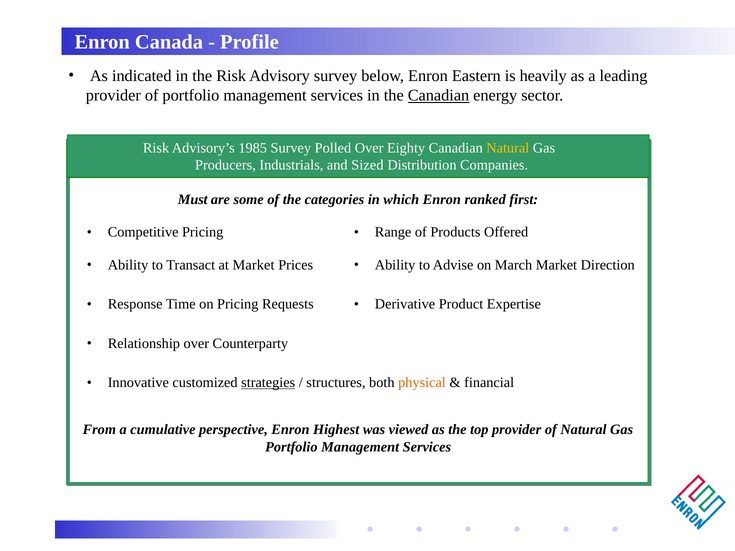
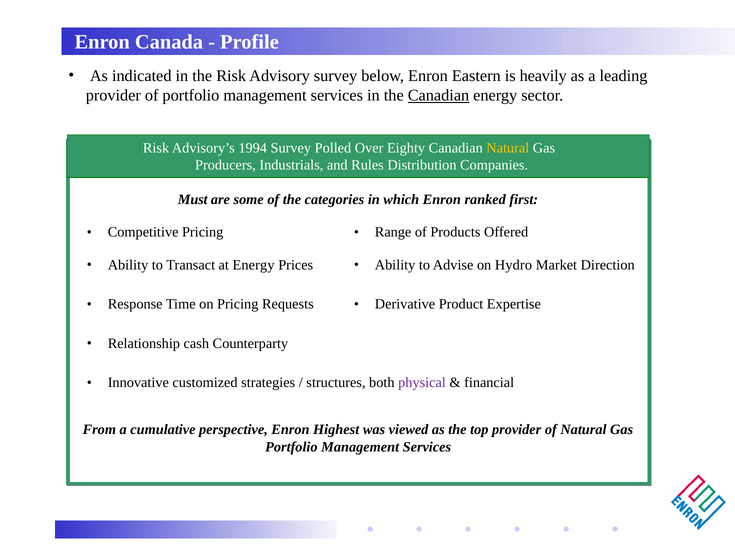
1985: 1985 -> 1994
Sized: Sized -> Rules
at Market: Market -> Energy
March: March -> Hydro
Relationship over: over -> cash
strategies underline: present -> none
physical colour: orange -> purple
